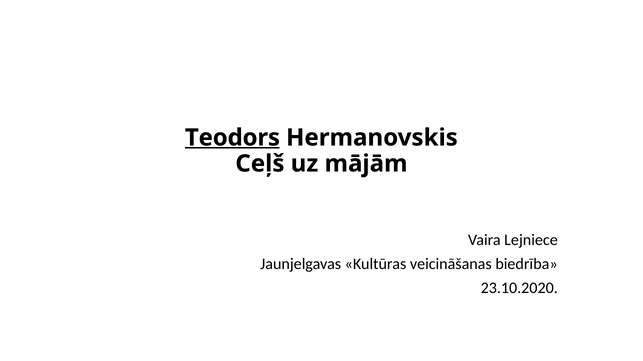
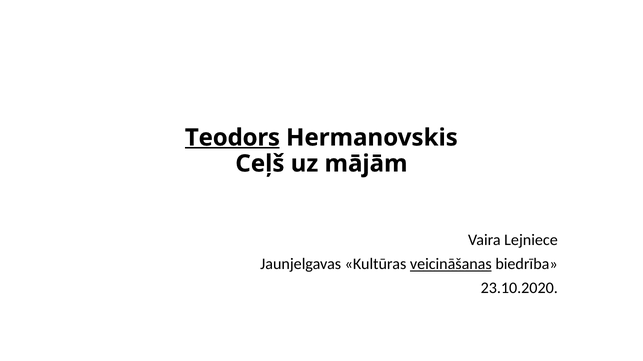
veicināšanas underline: none -> present
